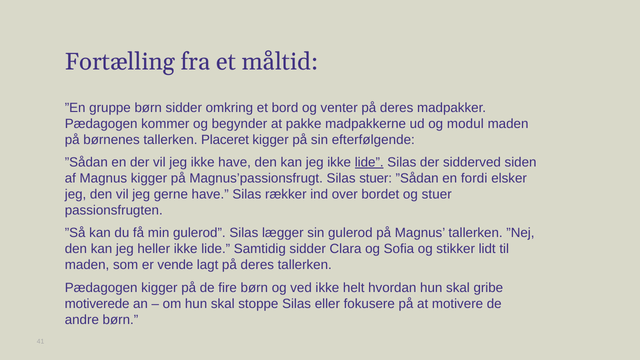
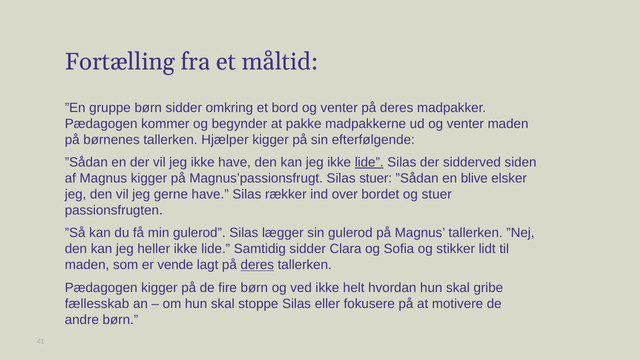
ud og modul: modul -> venter
Placeret: Placeret -> Hjælper
fordi: fordi -> blive
deres at (257, 265) underline: none -> present
motiverede: motiverede -> fællesskab
